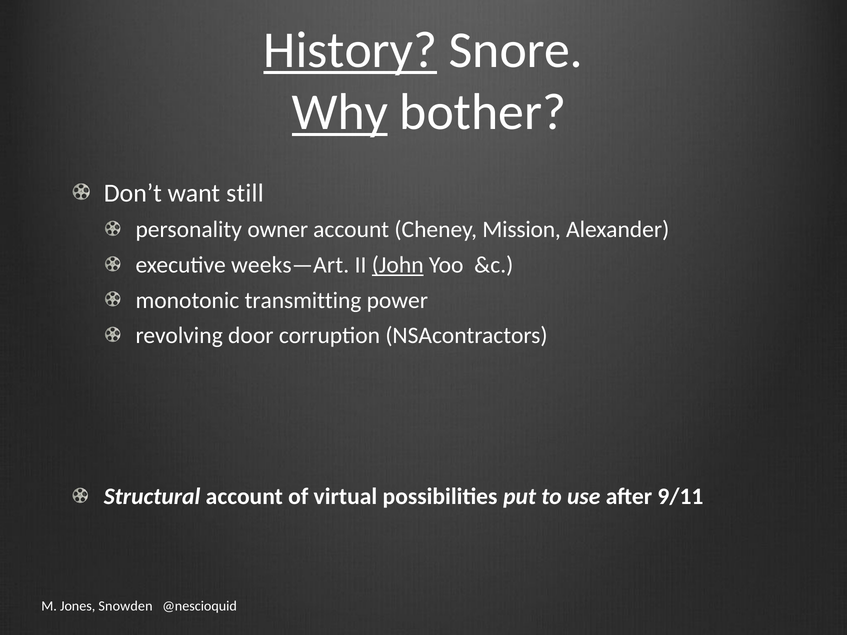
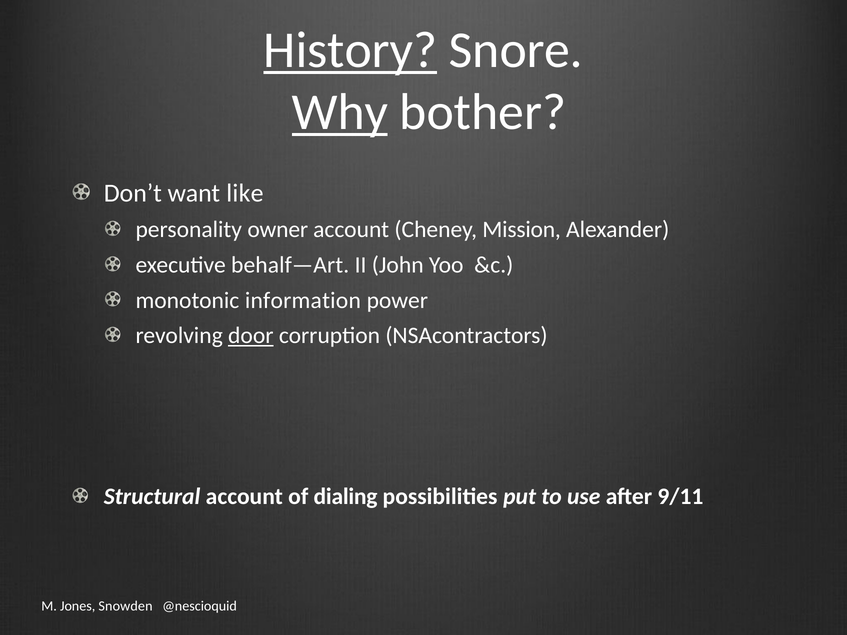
still: still -> like
weeks—Art: weeks—Art -> behalf—Art
John underline: present -> none
transmitting: transmitting -> information
door underline: none -> present
virtual: virtual -> dialing
